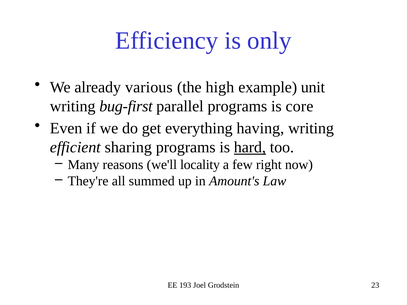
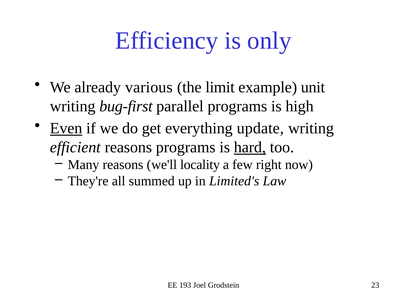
high: high -> limit
core: core -> high
Even underline: none -> present
having: having -> update
efficient sharing: sharing -> reasons
Amount's: Amount's -> Limited's
